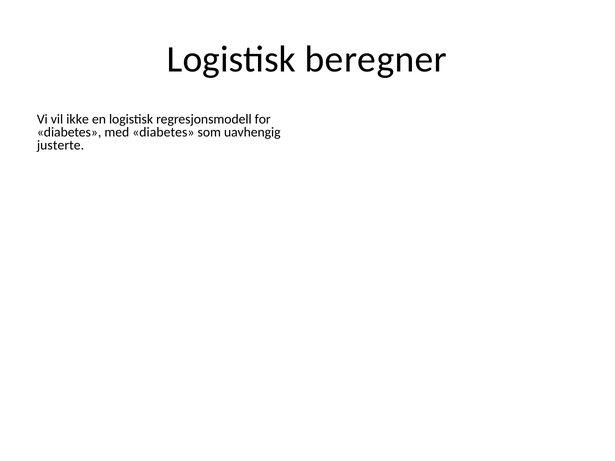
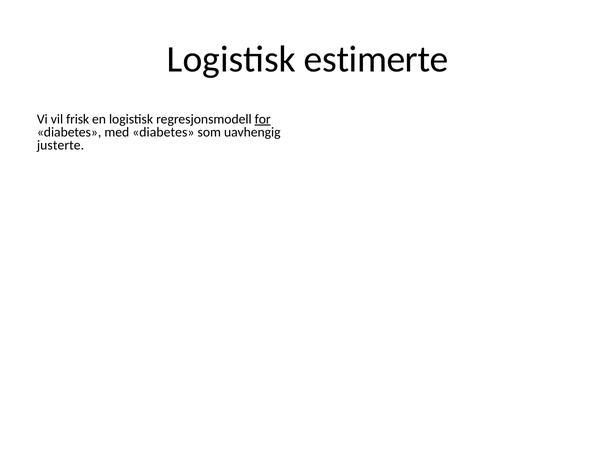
beregner: beregner -> estimerte
ikke: ikke -> frisk
for underline: none -> present
